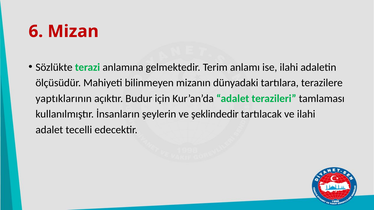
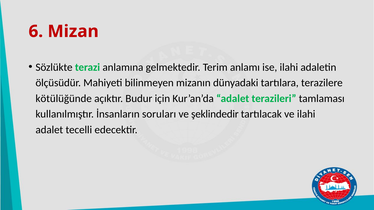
yaptıklarının: yaptıklarının -> kötülüğünde
şeylerin: şeylerin -> soruları
